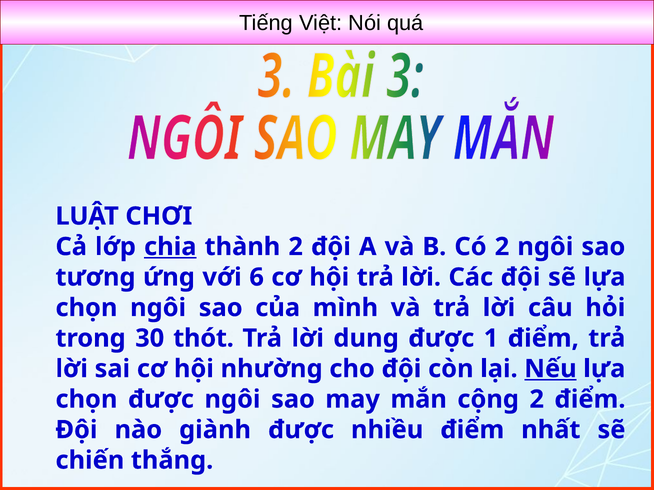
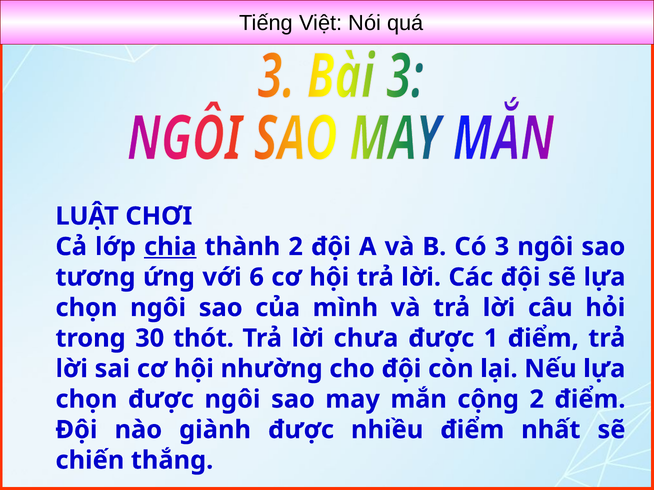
Có 2: 2 -> 3
dung: dung -> chưa
Nếu underline: present -> none
